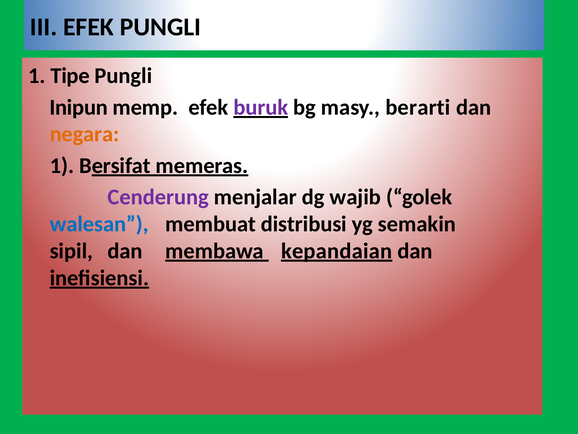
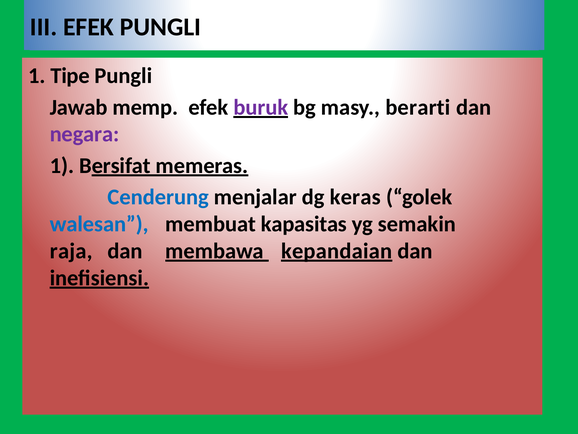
Inipun: Inipun -> Jawab
negara colour: orange -> purple
Cenderung colour: purple -> blue
wajib: wajib -> keras
distribusi: distribusi -> kapasitas
sipil: sipil -> raja
